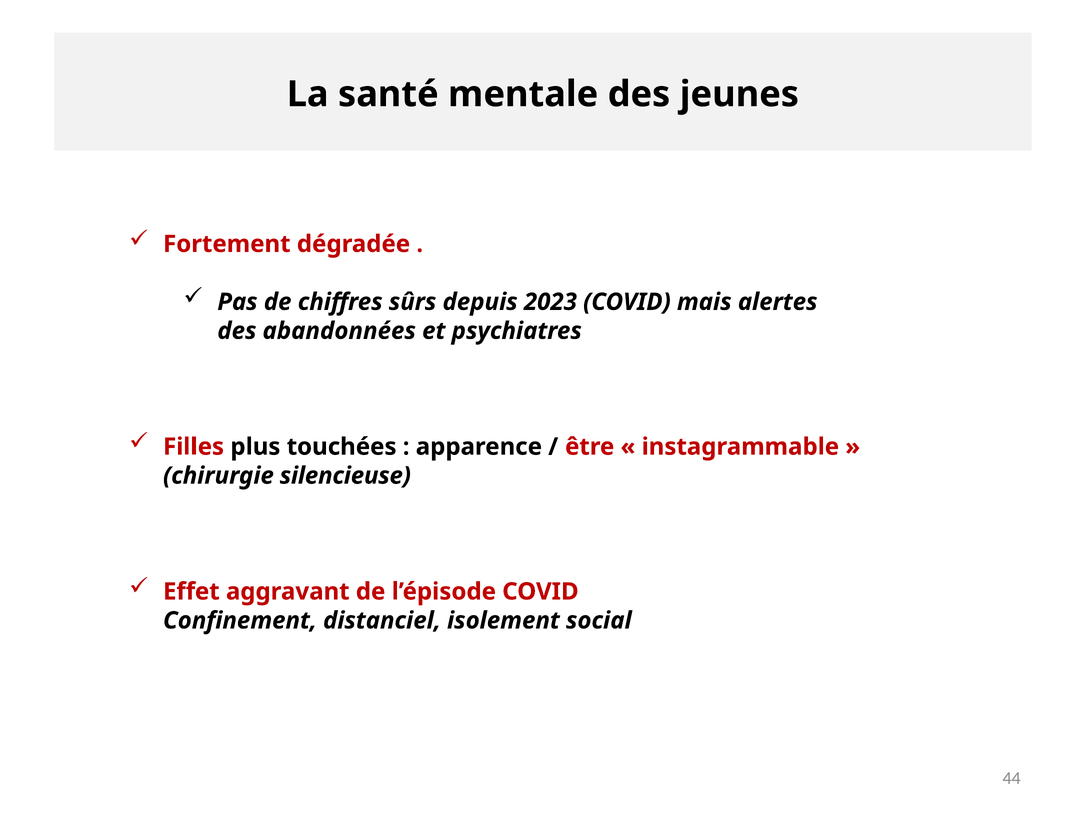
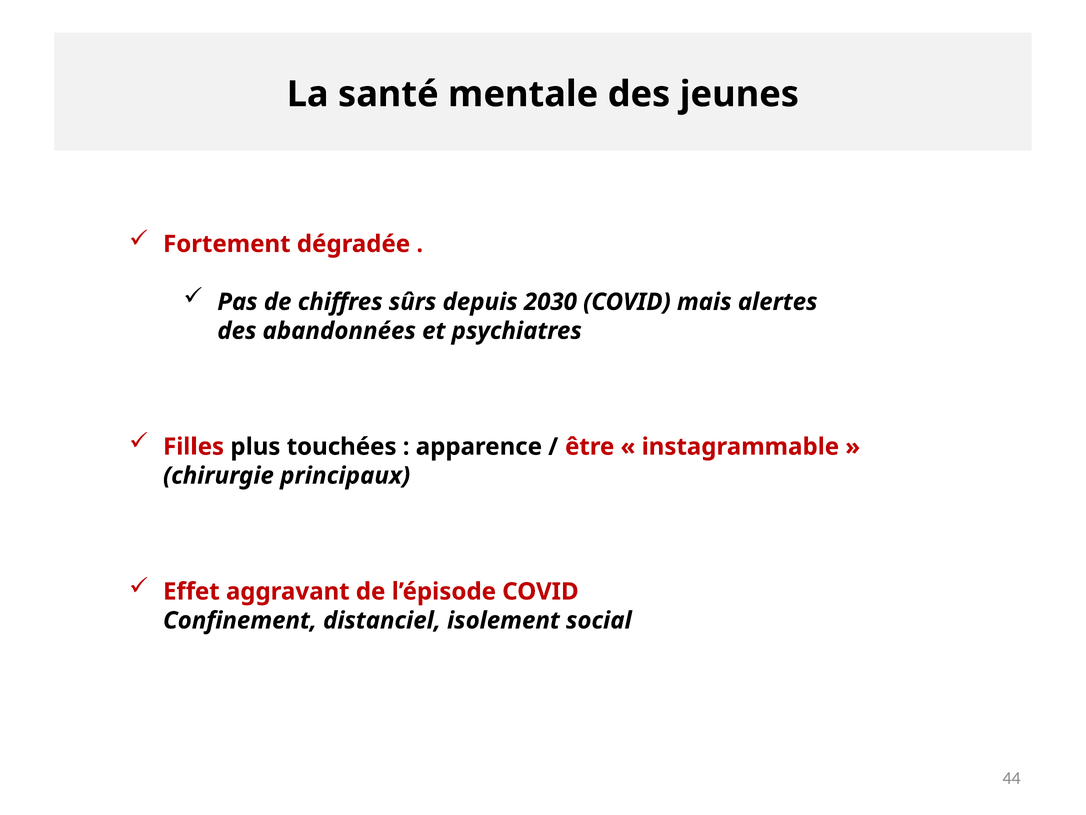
2023: 2023 -> 2030
silencieuse: silencieuse -> principaux
